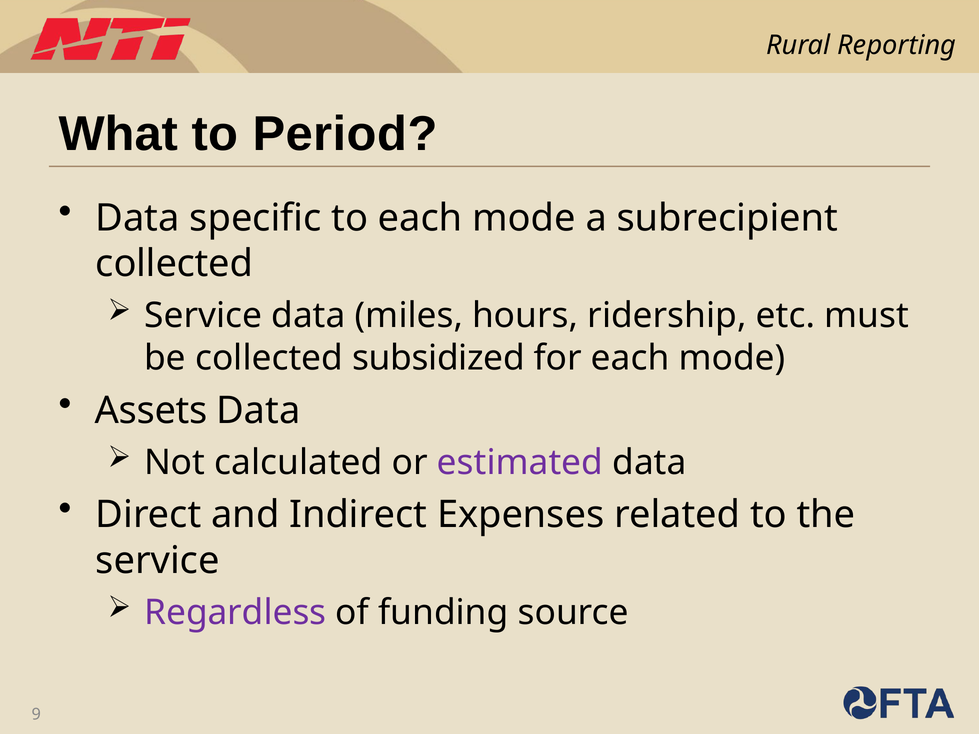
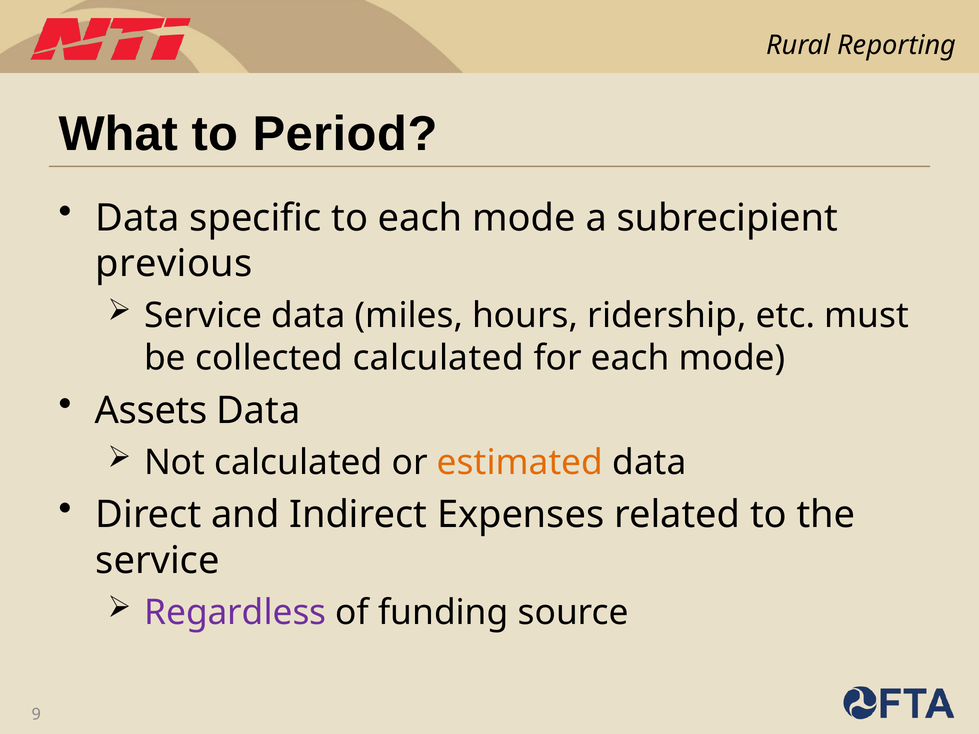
collected at (174, 264): collected -> previous
collected subsidized: subsidized -> calculated
estimated colour: purple -> orange
